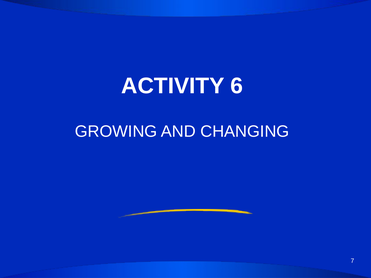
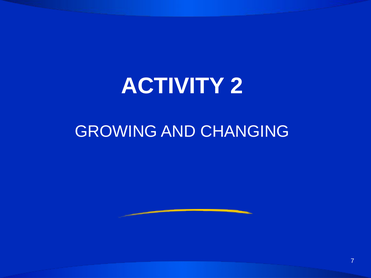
6: 6 -> 2
